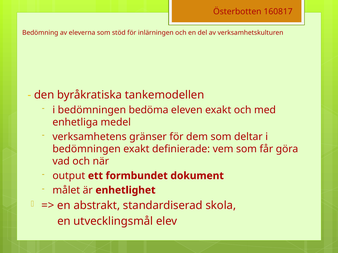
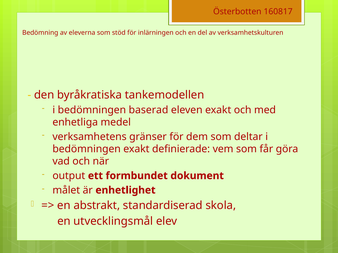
bedöma: bedöma -> baserad
